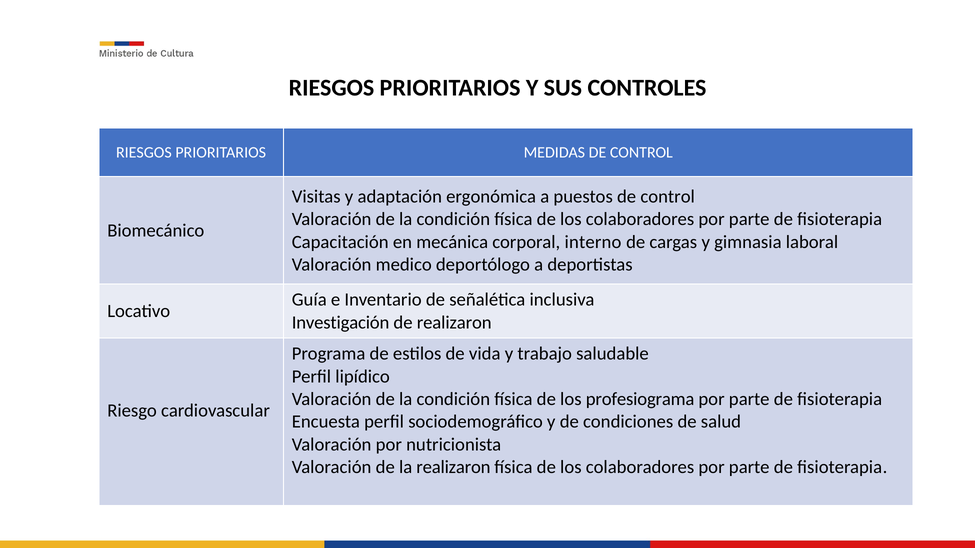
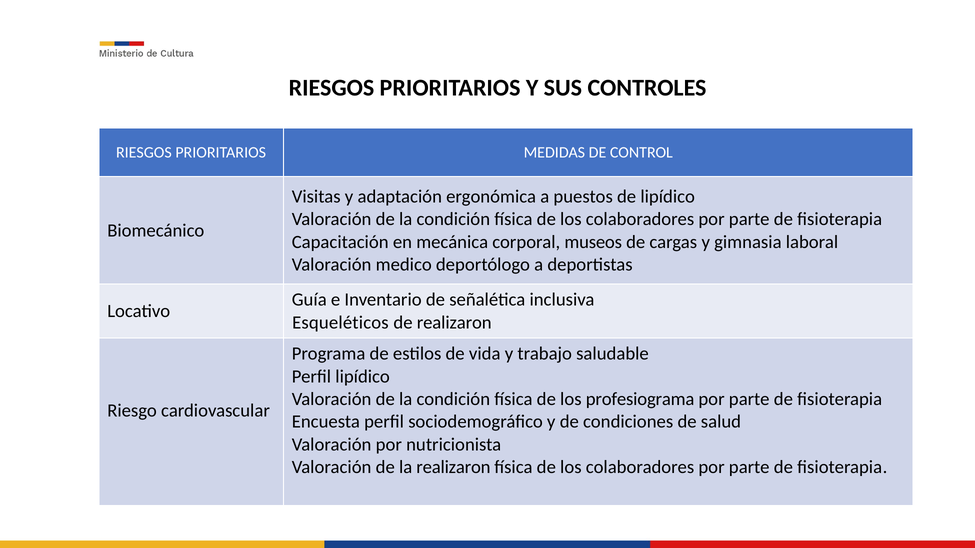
puestos de control: control -> lipídico
interno: interno -> museos
Investigación: Investigación -> Esqueléticos
